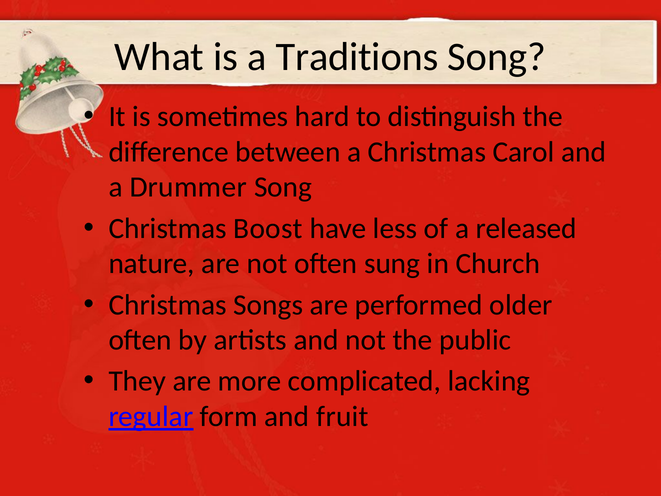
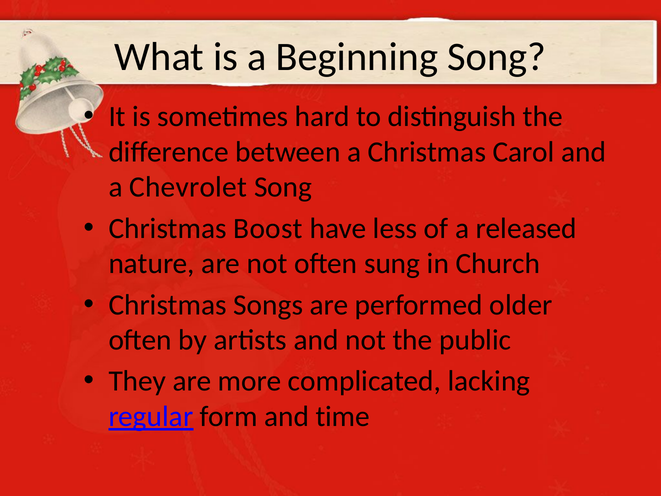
Traditions: Traditions -> Beginning
Drummer: Drummer -> Chevrolet
fruit: fruit -> time
